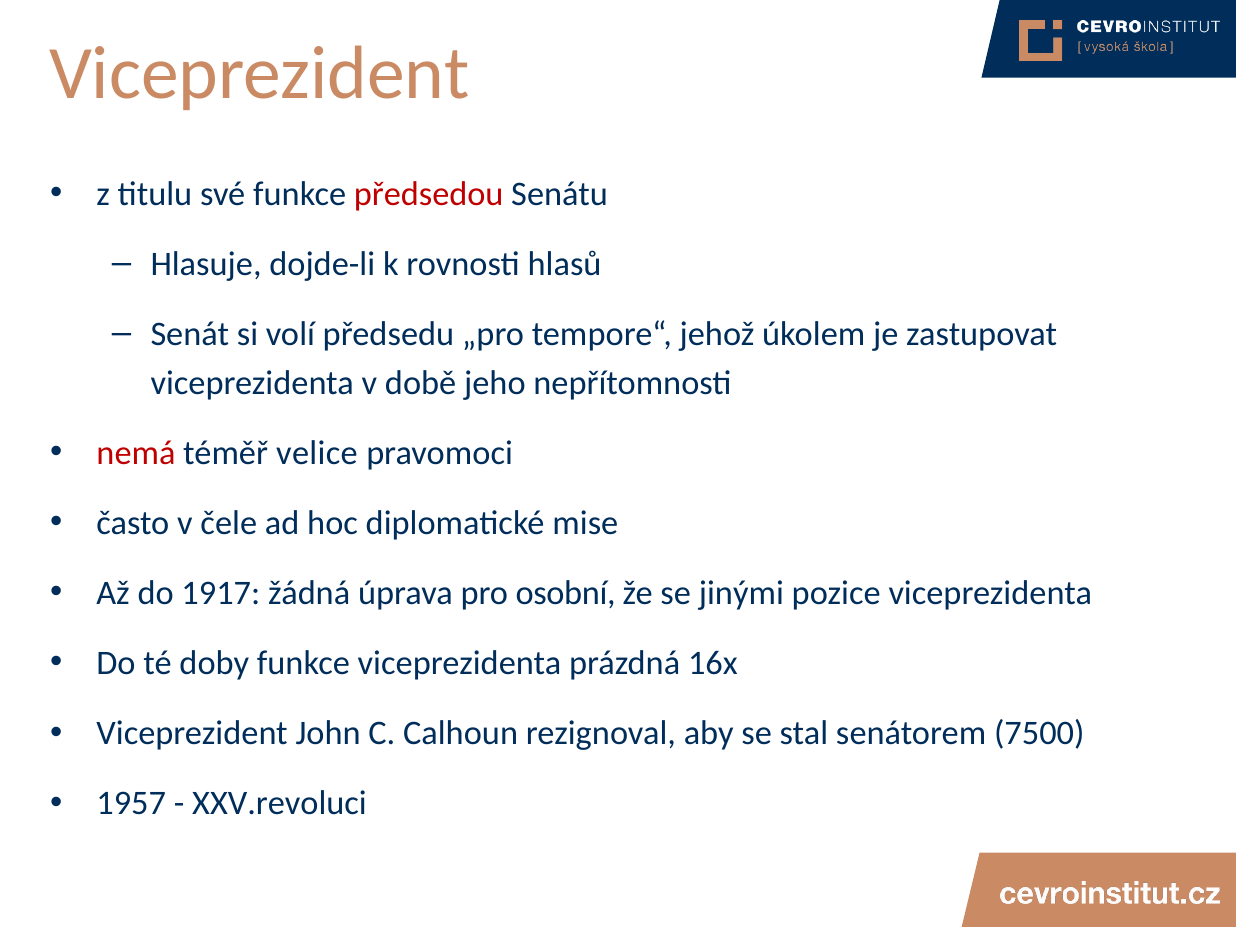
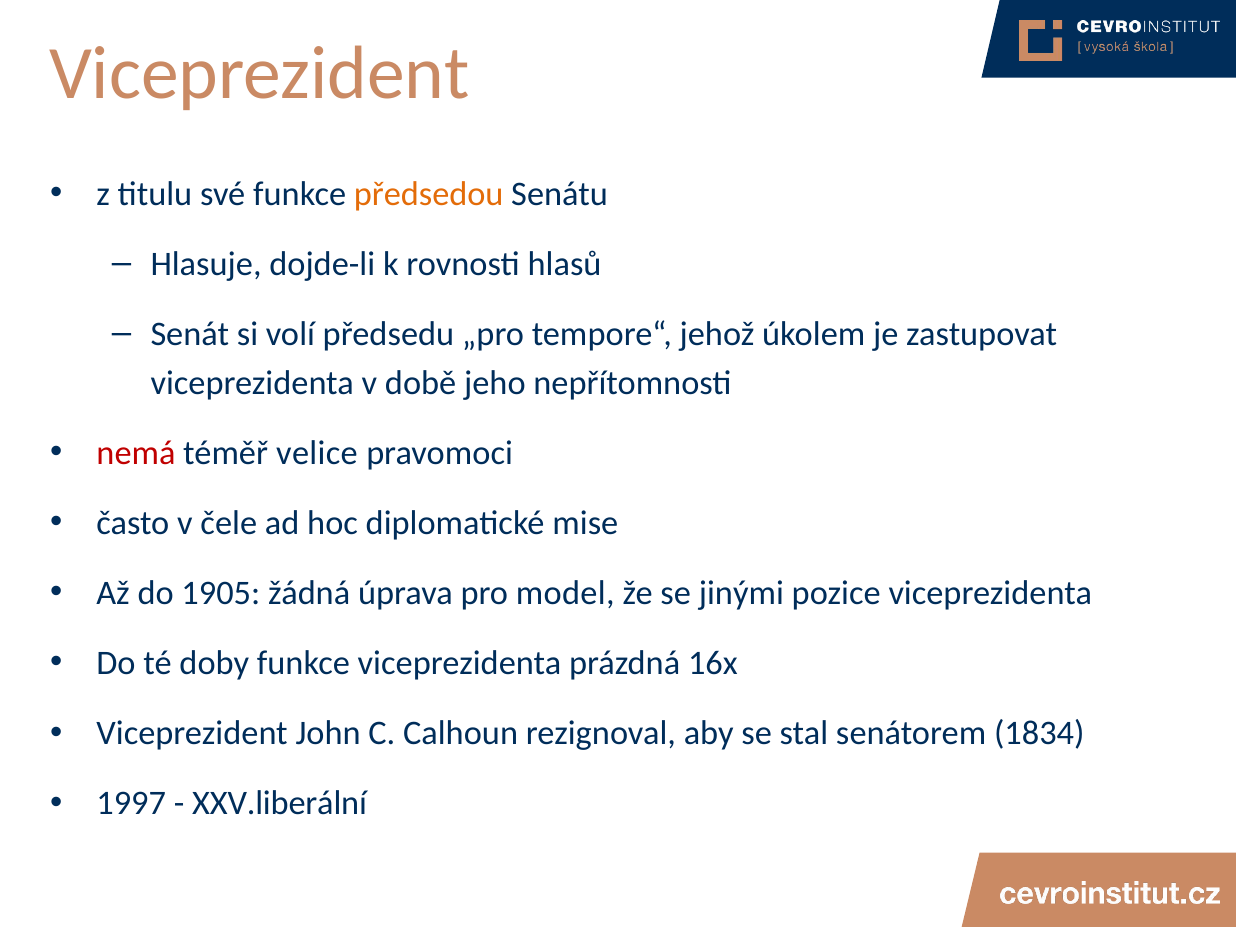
předsedou colour: red -> orange
1917: 1917 -> 1905
osobní: osobní -> model
7500: 7500 -> 1834
1957: 1957 -> 1997
XXV.revoluci: XXV.revoluci -> XXV.liberální
